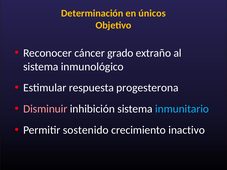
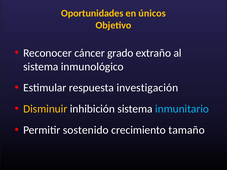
Determinación: Determinación -> Oportunidades
progesterona: progesterona -> investigación
Disminuir colour: pink -> yellow
inactivo: inactivo -> tamaño
